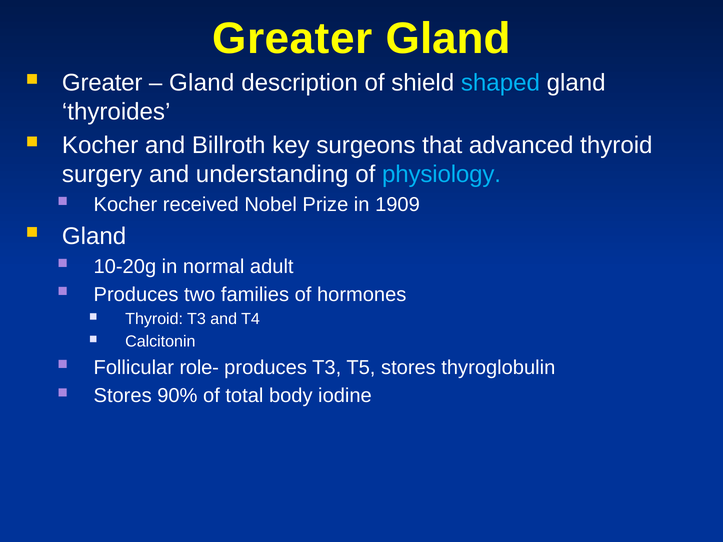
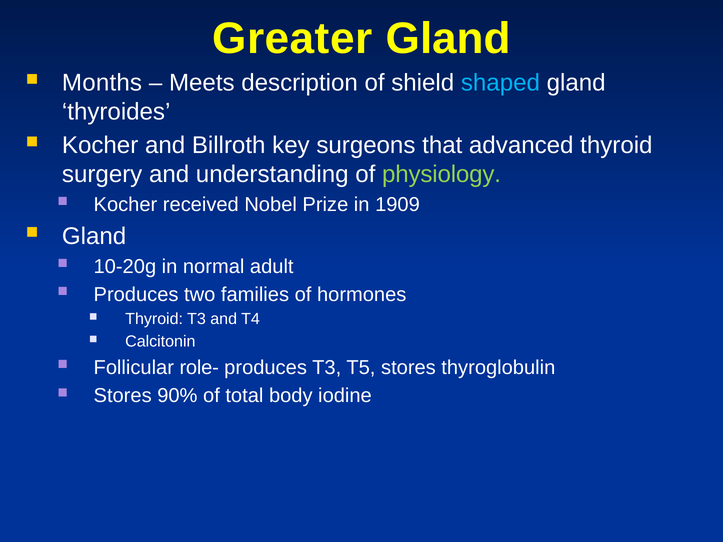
Greater at (102, 83): Greater -> Months
Gland at (202, 83): Gland -> Meets
physiology colour: light blue -> light green
